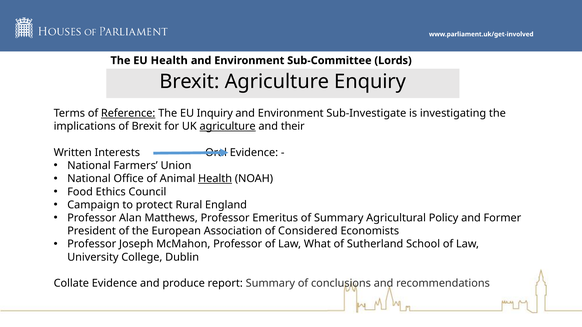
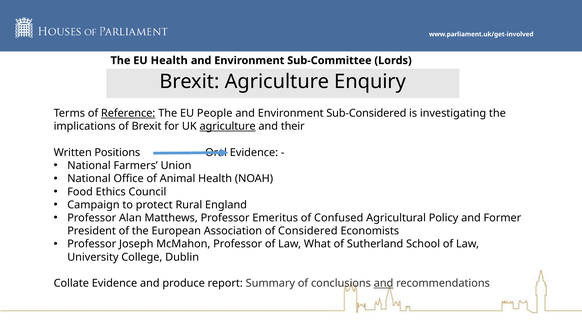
Inquiry: Inquiry -> People
Sub-Investigate: Sub-Investigate -> Sub-Considered
Interests: Interests -> Positions
Health at (215, 179) underline: present -> none
of Summary: Summary -> Confused
and at (384, 284) underline: none -> present
